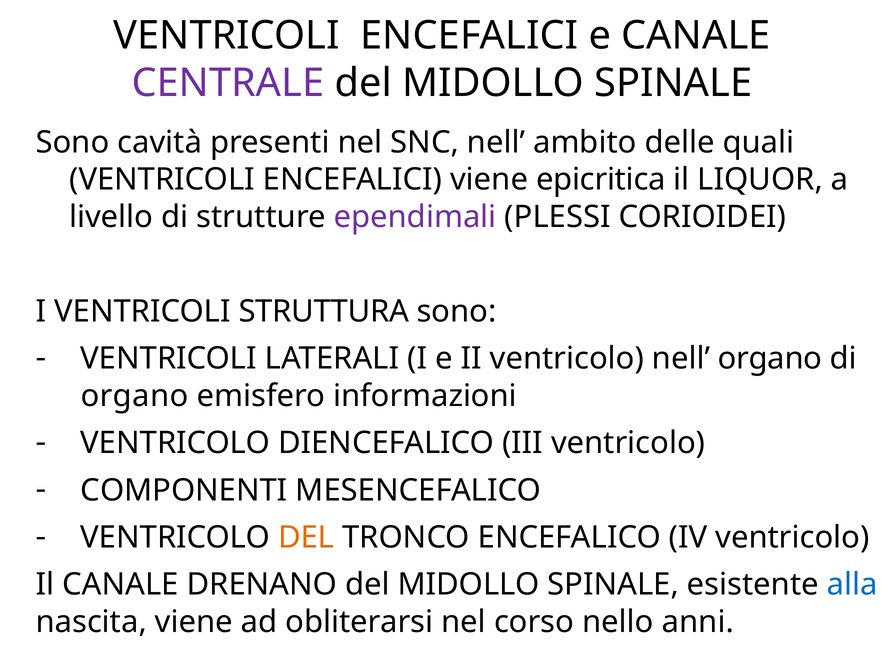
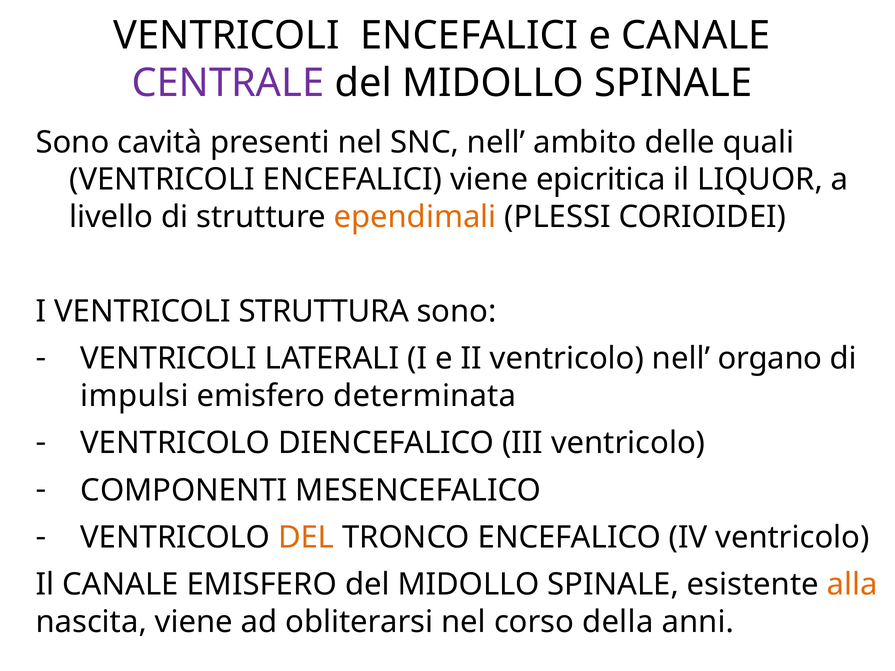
ependimali colour: purple -> orange
organo at (134, 396): organo -> impulsi
informazioni: informazioni -> determinata
CANALE DRENANO: DRENANO -> EMISFERO
alla colour: blue -> orange
nello: nello -> della
